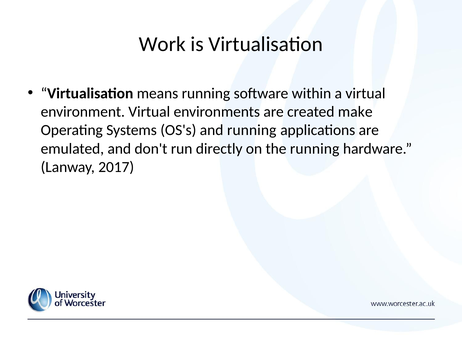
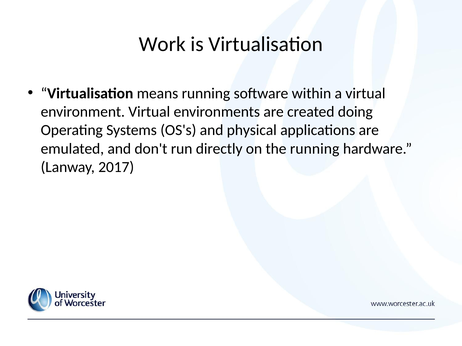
make: make -> doing
and running: running -> physical
